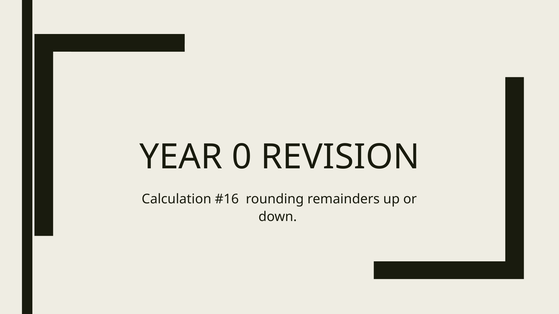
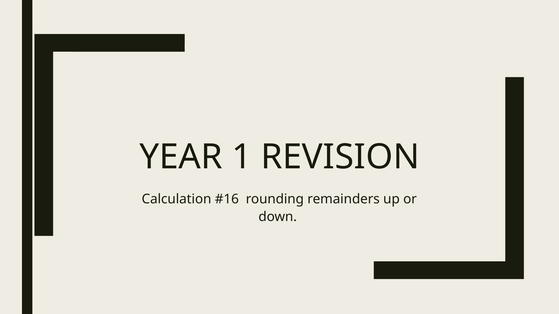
0: 0 -> 1
